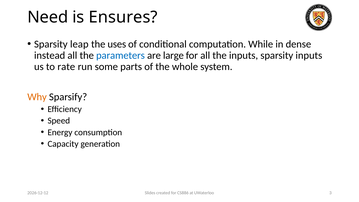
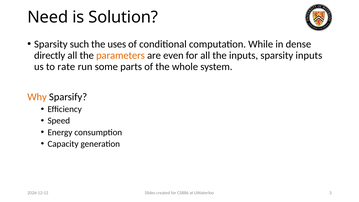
Ensures: Ensures -> Solution
leap: leap -> such
instead: instead -> directly
parameters colour: blue -> orange
large: large -> even
